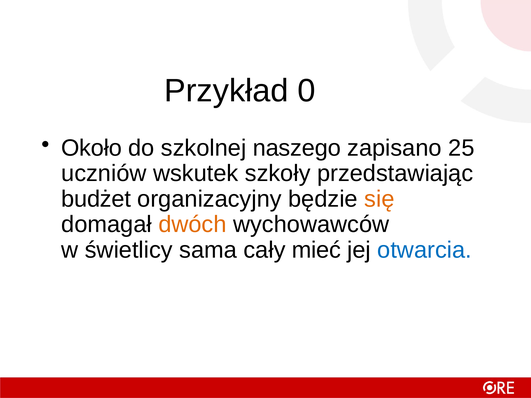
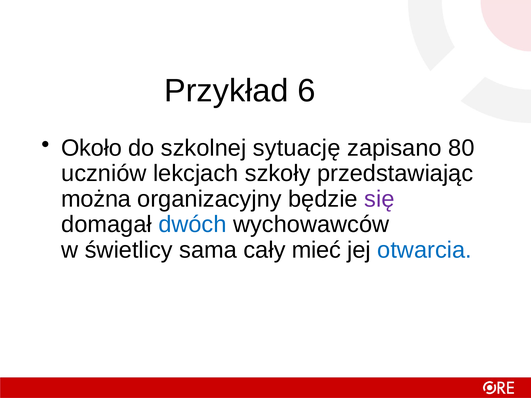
0: 0 -> 6
naszego: naszego -> sytuację
25: 25 -> 80
wskutek: wskutek -> lekcjach
budżet: budżet -> można
się colour: orange -> purple
dwóch colour: orange -> blue
